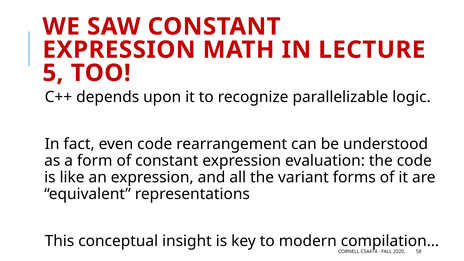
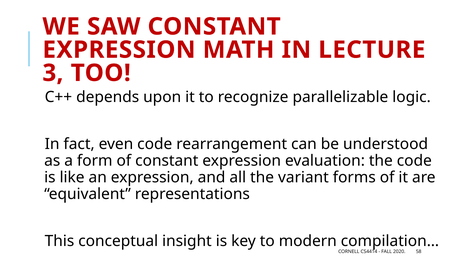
5: 5 -> 3
